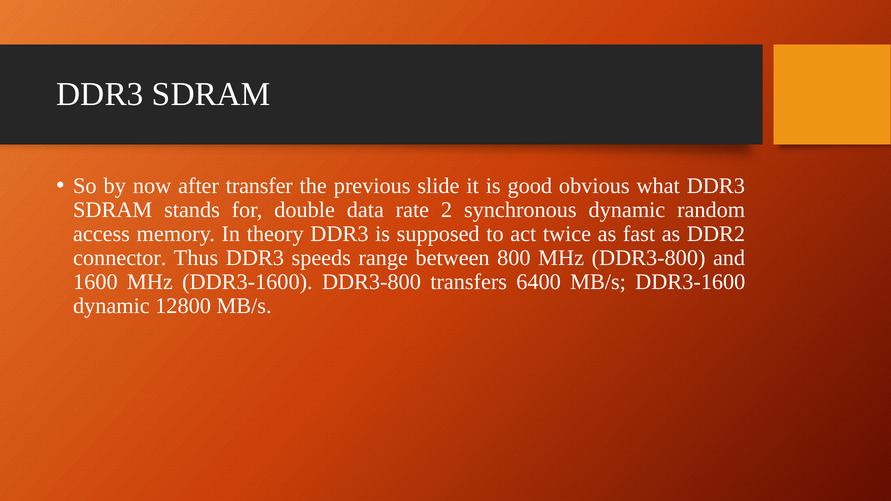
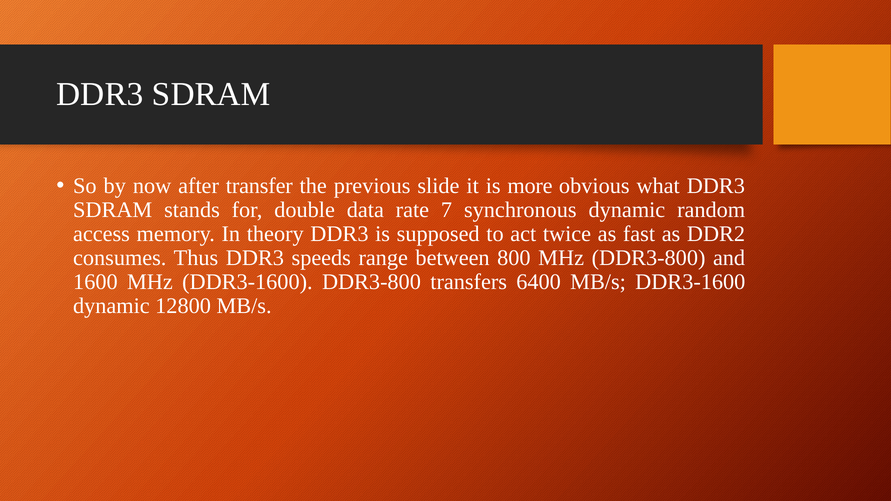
good: good -> more
2: 2 -> 7
connector: connector -> consumes
